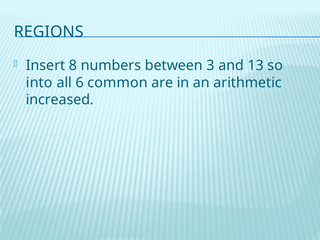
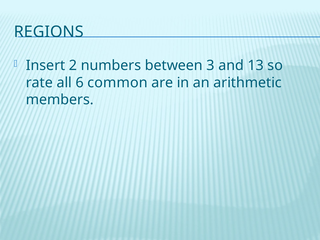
8: 8 -> 2
into: into -> rate
increased: increased -> members
